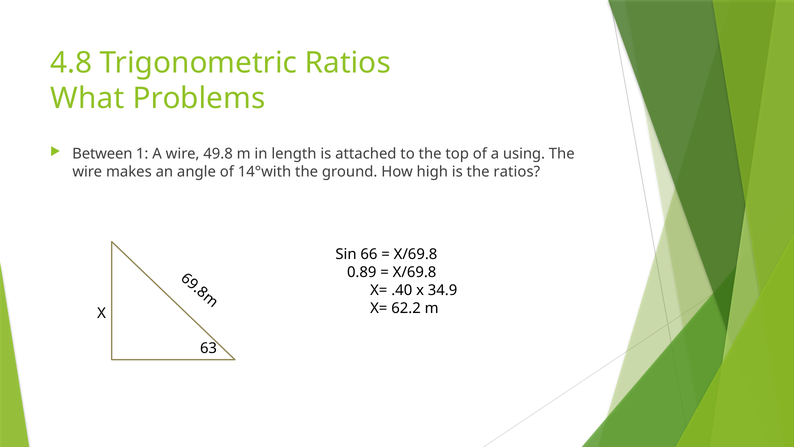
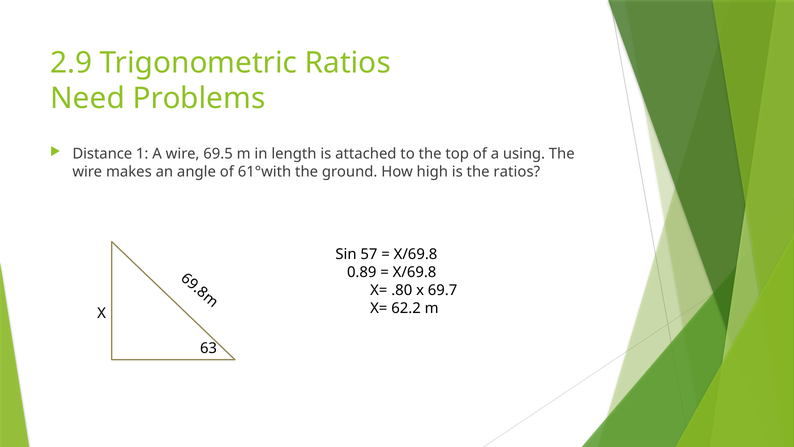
4.8: 4.8 -> 2.9
What: What -> Need
Between: Between -> Distance
49.8: 49.8 -> 69.5
14°with: 14°with -> 61°with
66: 66 -> 57
.40: .40 -> .80
34.9: 34.9 -> 69.7
